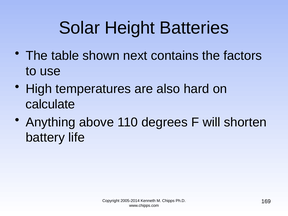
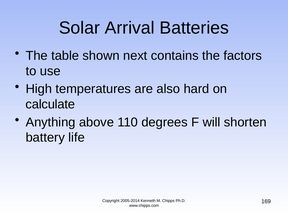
Height: Height -> Arrival
